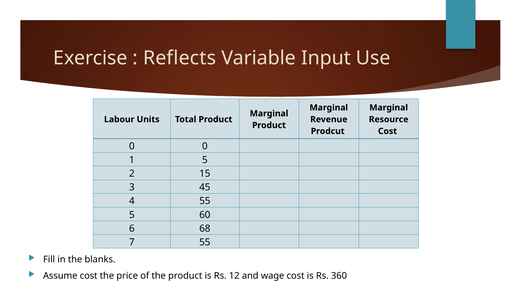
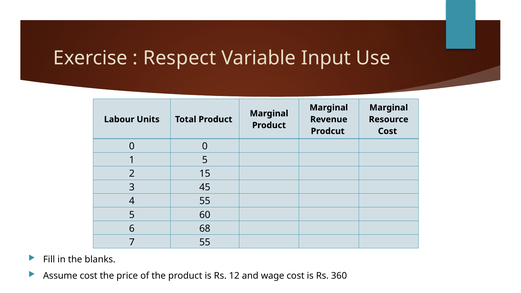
Reflects: Reflects -> Respect
